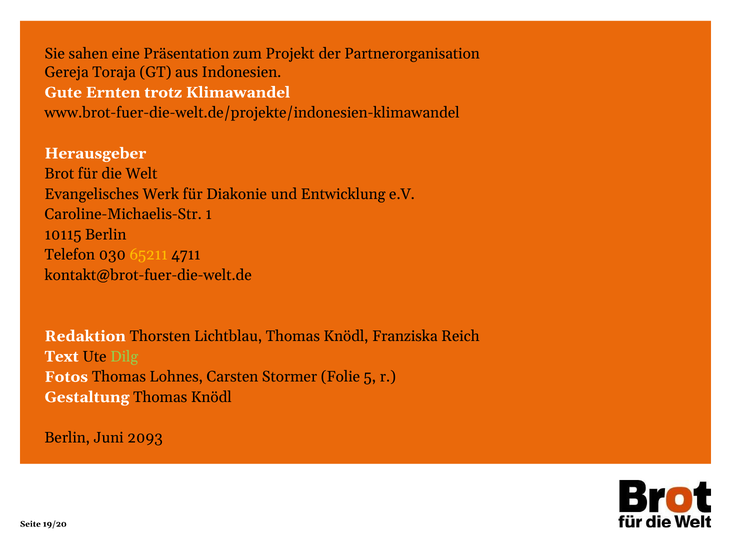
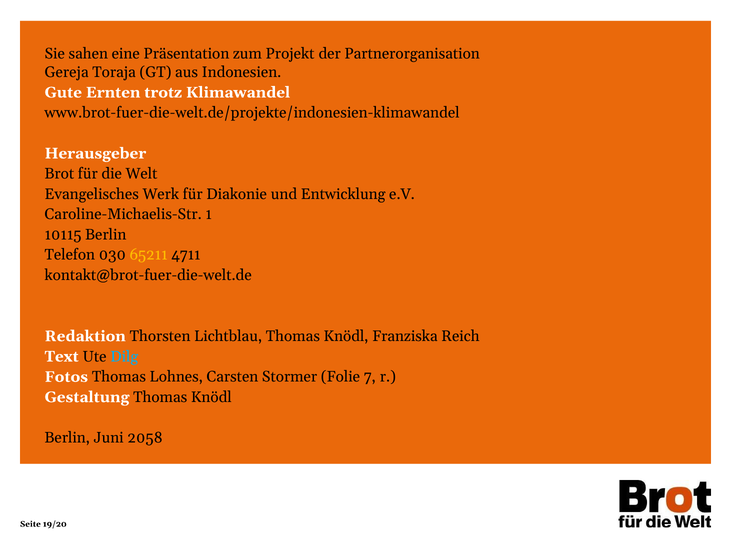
Dilg colour: light green -> light blue
5: 5 -> 7
2093: 2093 -> 2058
